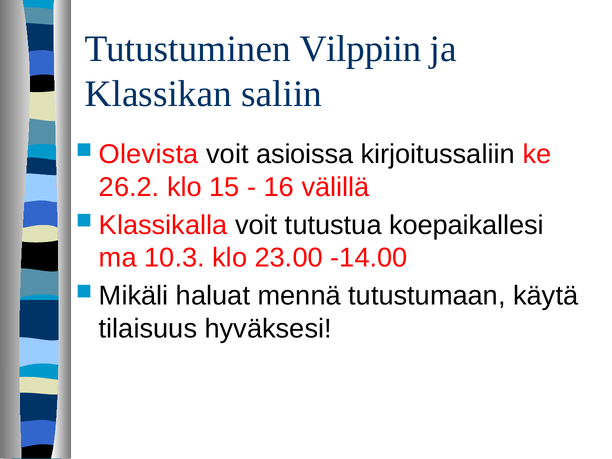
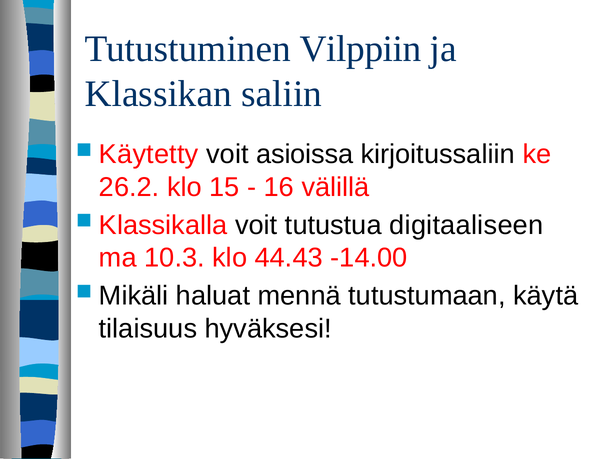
Olevista: Olevista -> Käytetty
koepaikallesi: koepaikallesi -> digitaaliseen
23.00: 23.00 -> 44.43
